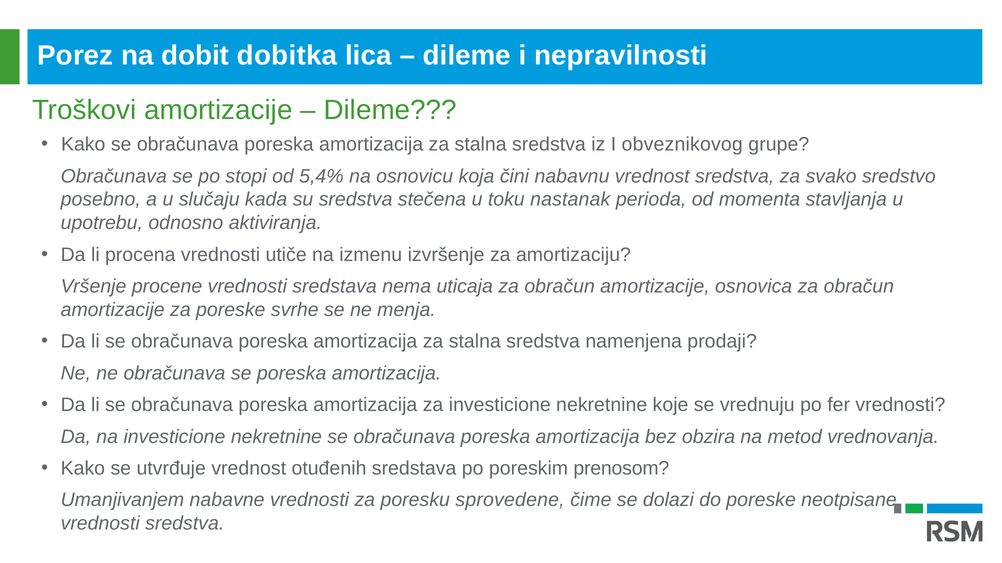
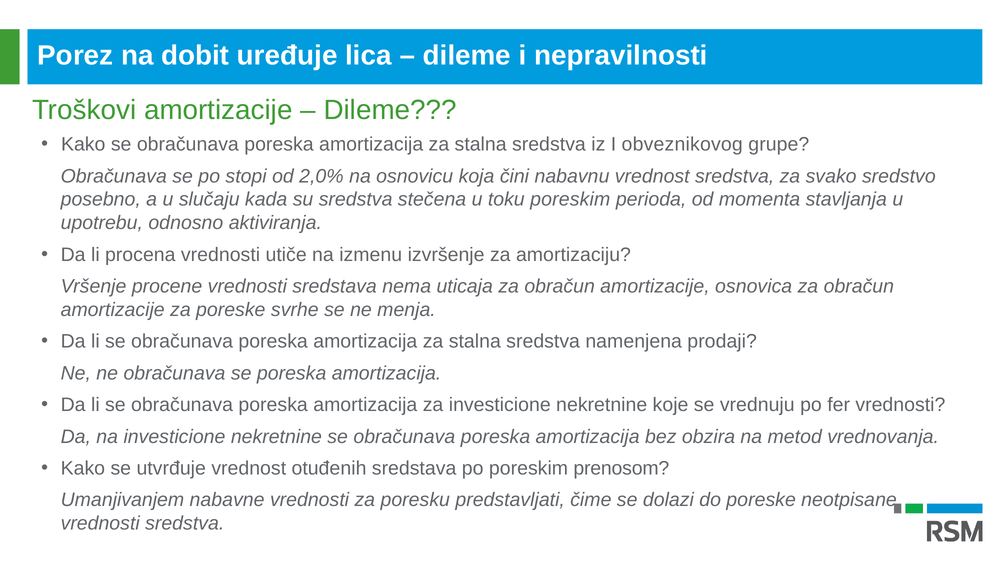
dobitka: dobitka -> uređuje
5,4%: 5,4% -> 2,0%
toku nastanak: nastanak -> poreskim
sprovedene: sprovedene -> predstavljati
